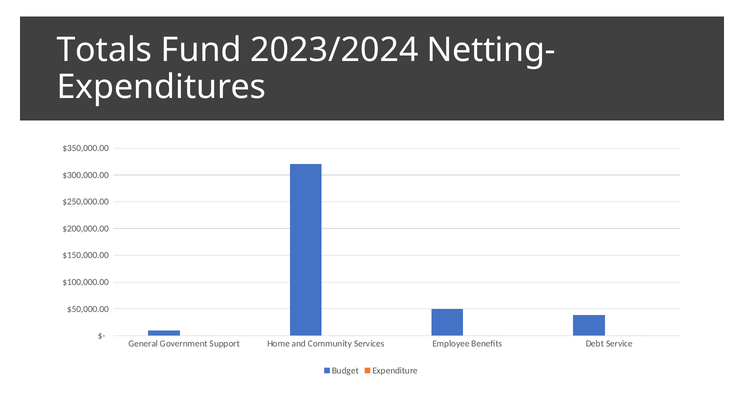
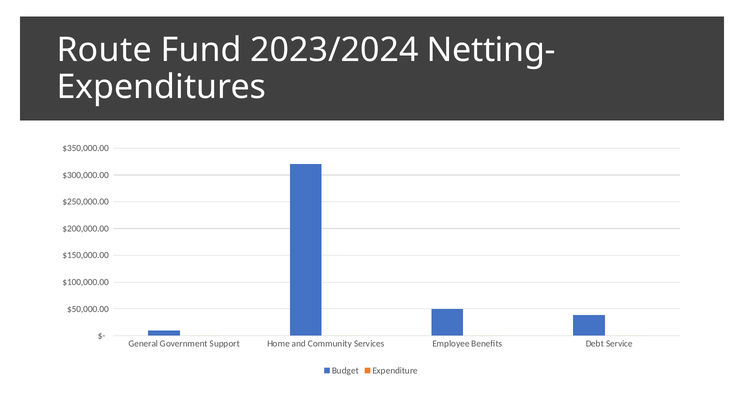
Totals: Totals -> Route
